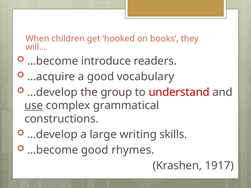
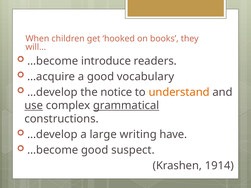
group: group -> notice
understand colour: red -> orange
grammatical underline: none -> present
skills: skills -> have
rhymes: rhymes -> suspect
1917: 1917 -> 1914
